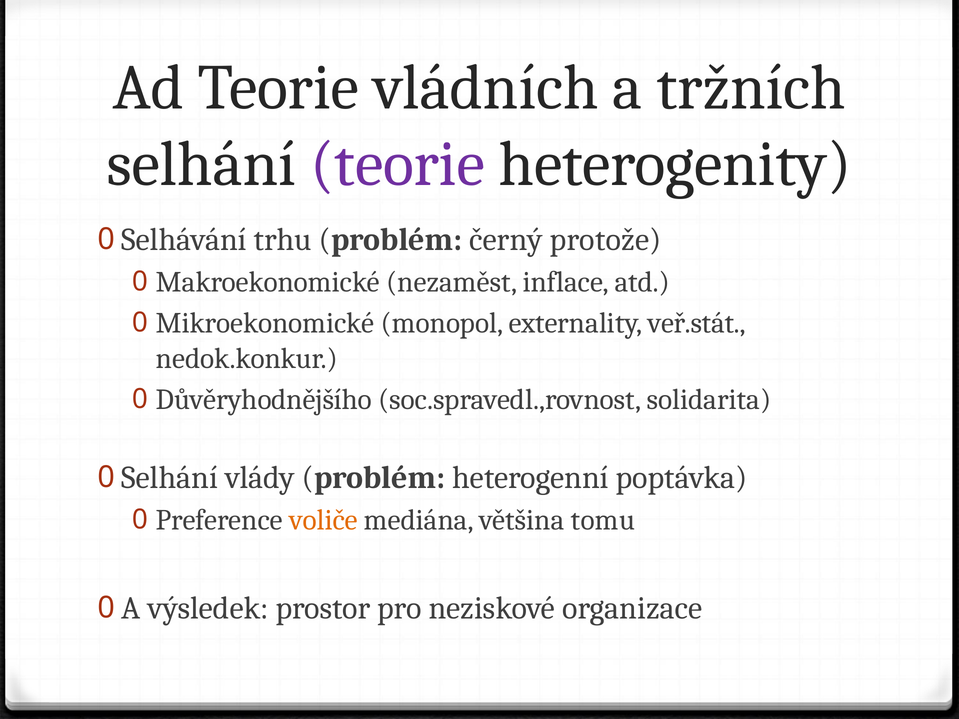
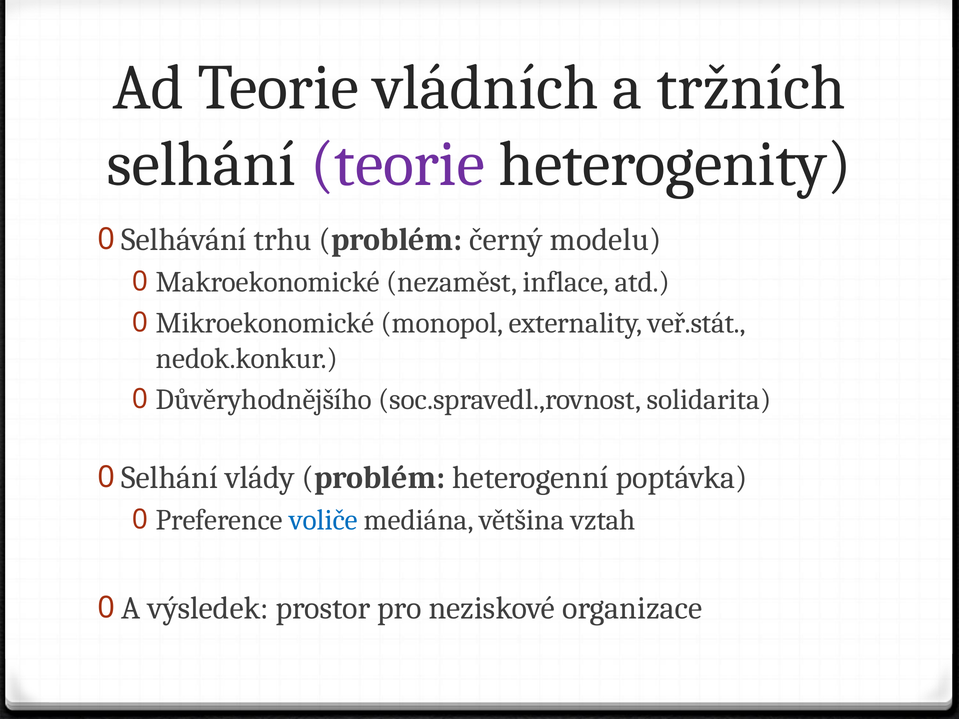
protože: protože -> modelu
voliče colour: orange -> blue
tomu: tomu -> vztah
